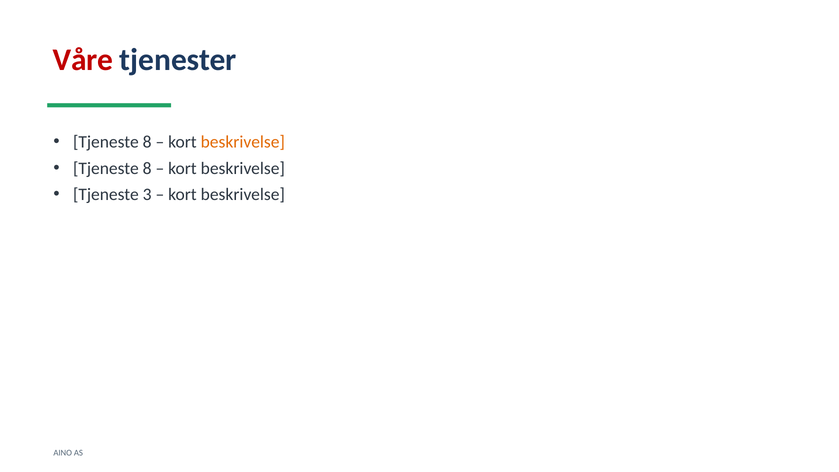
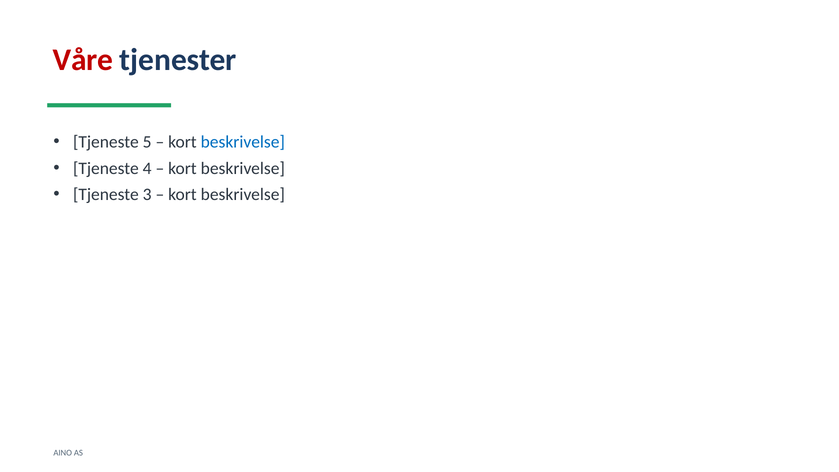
8 at (147, 142): 8 -> 5
beskrivelse at (243, 142) colour: orange -> blue
8 at (147, 168): 8 -> 4
